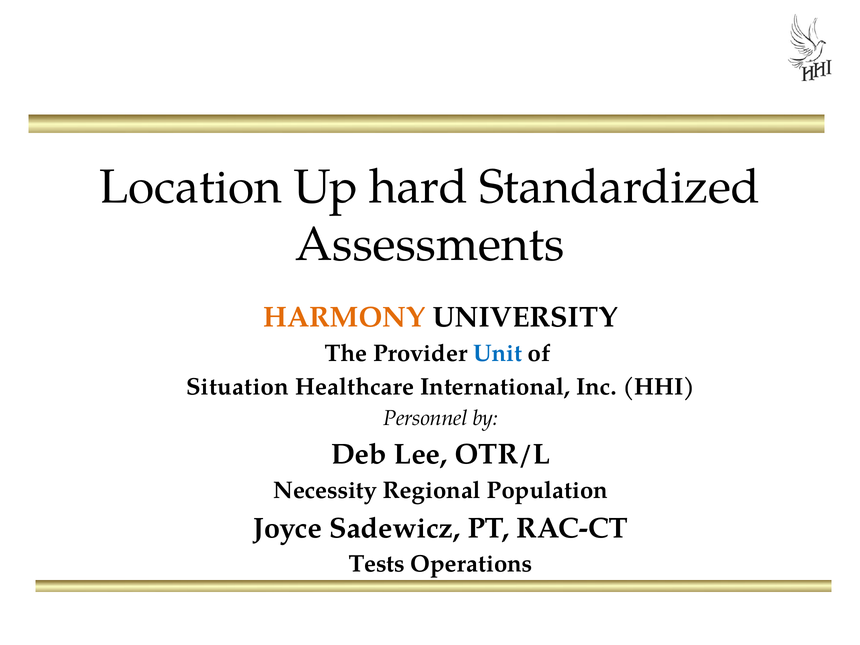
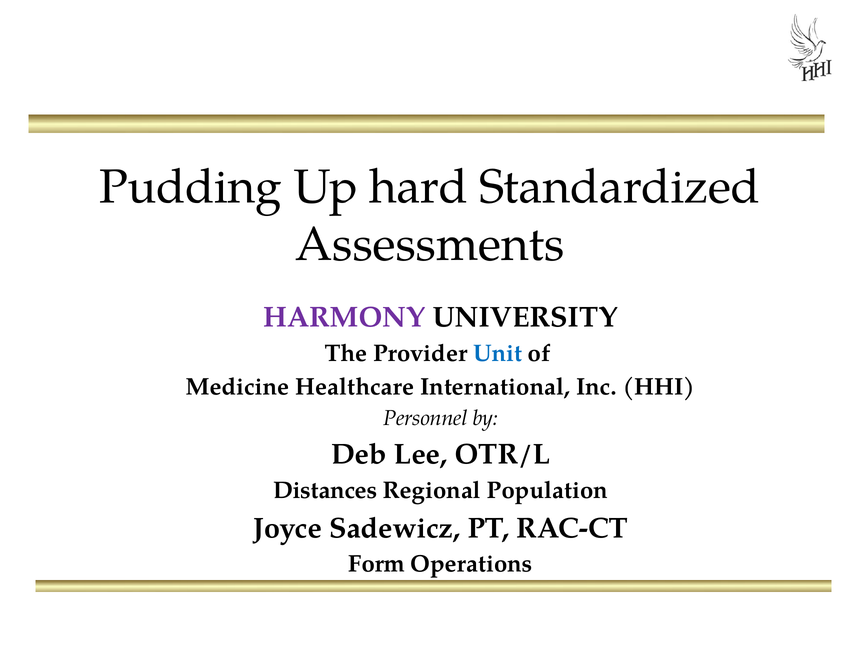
Location: Location -> Pudding
HARMONY colour: orange -> purple
Situation: Situation -> Medicine
Necessity: Necessity -> Distances
Tests: Tests -> Form
